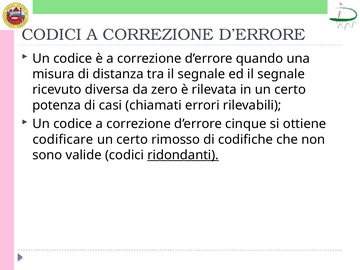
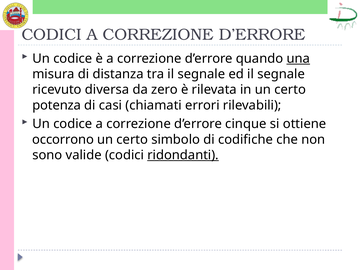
una underline: none -> present
codificare: codificare -> occorrono
rimosso: rimosso -> simbolo
